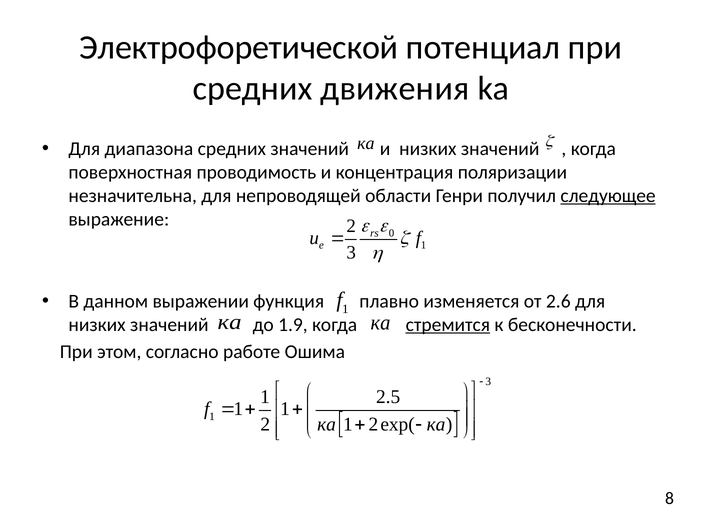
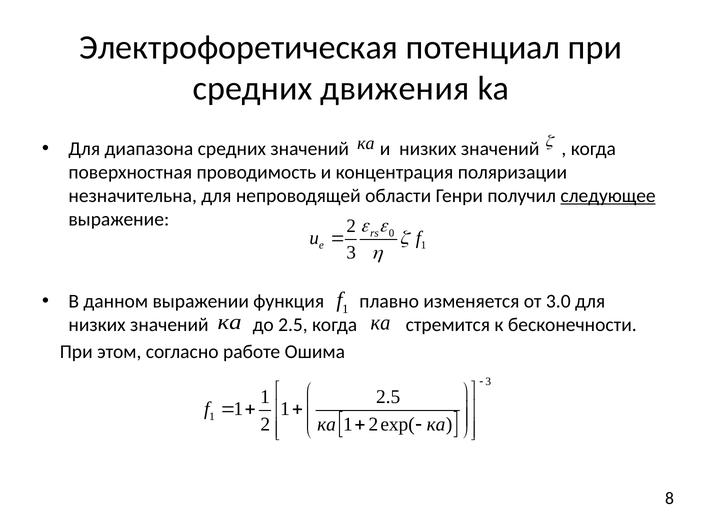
Электрофоретической: Электрофоретической -> Электрофоретическая
2.6: 2.6 -> 3.0
до 1.9: 1.9 -> 2.5
стремится underline: present -> none
